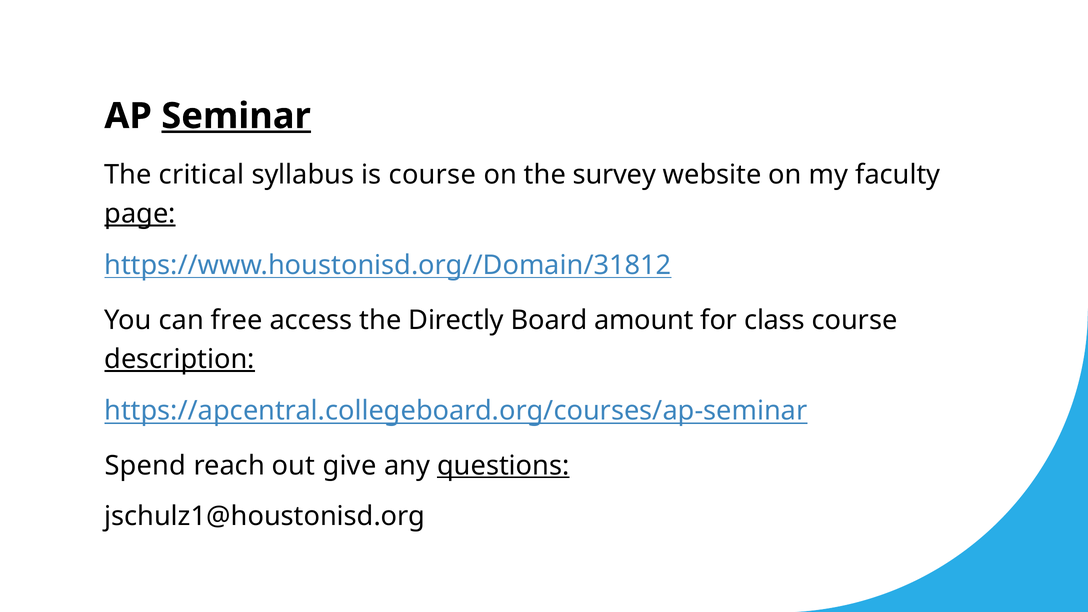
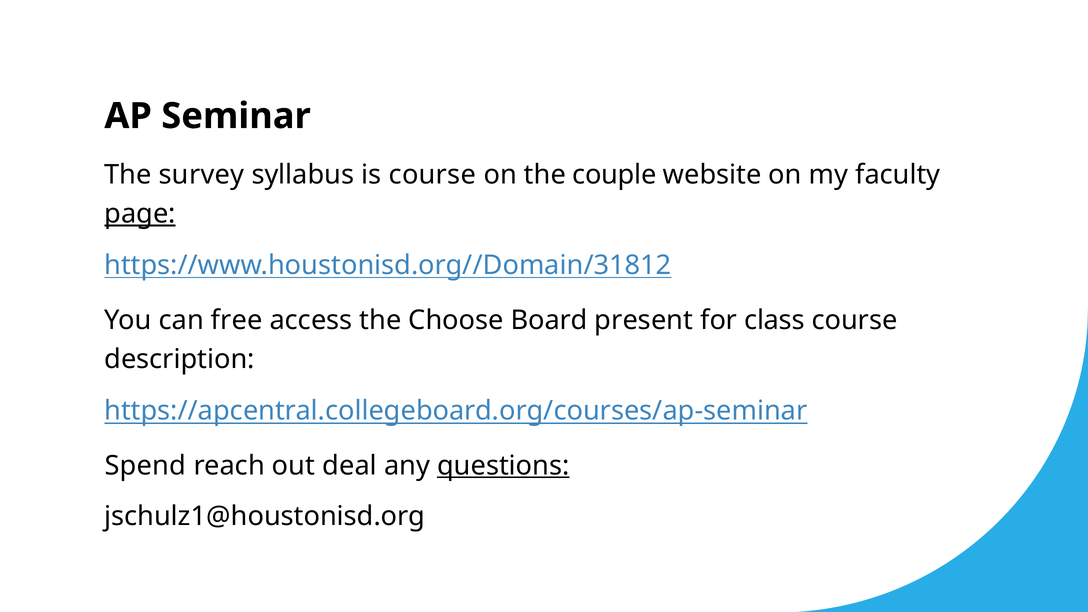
Seminar underline: present -> none
critical: critical -> survey
survey: survey -> couple
Directly: Directly -> Choose
amount: amount -> present
description underline: present -> none
give: give -> deal
